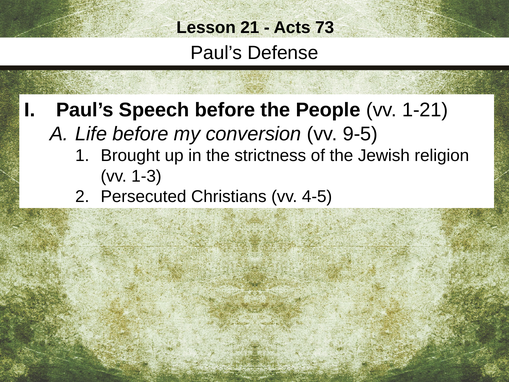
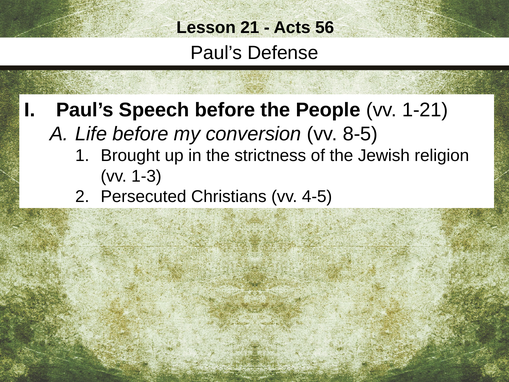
73: 73 -> 56
9-5: 9-5 -> 8-5
